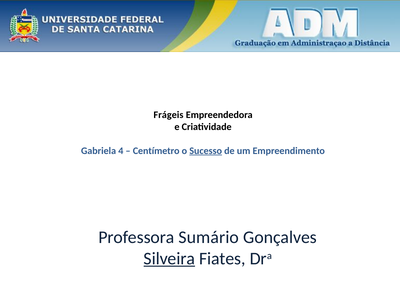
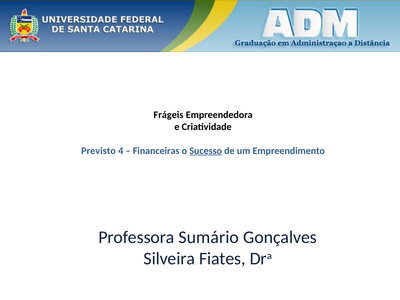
Gabriela: Gabriela -> Previsto
Centímetro: Centímetro -> Financeiras
Silveira underline: present -> none
